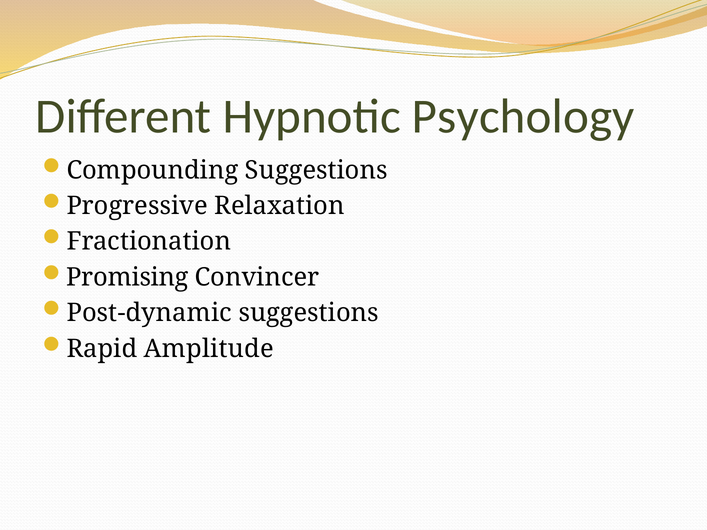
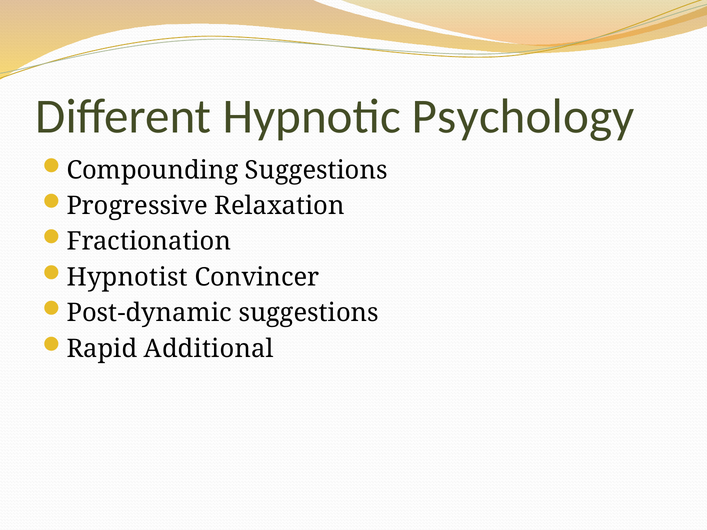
Promising: Promising -> Hypnotist
Amplitude: Amplitude -> Additional
